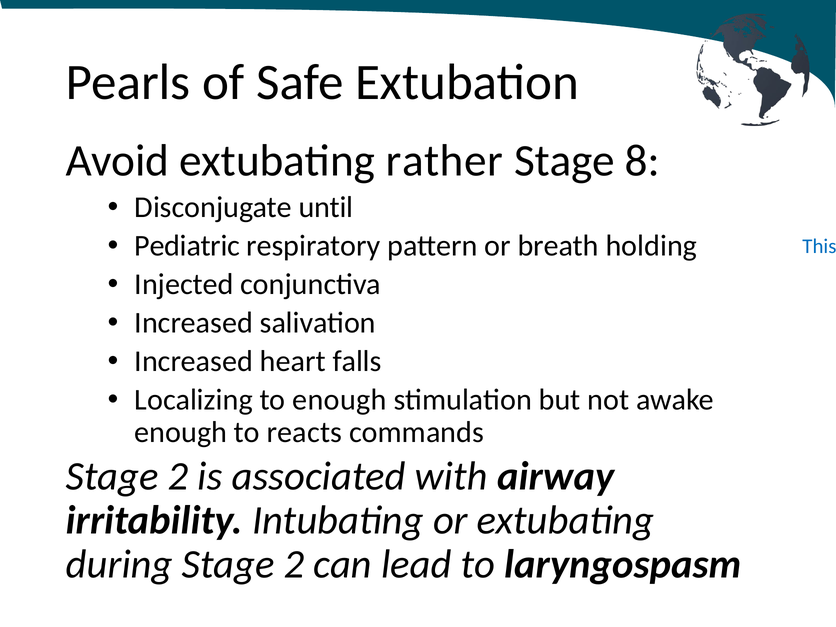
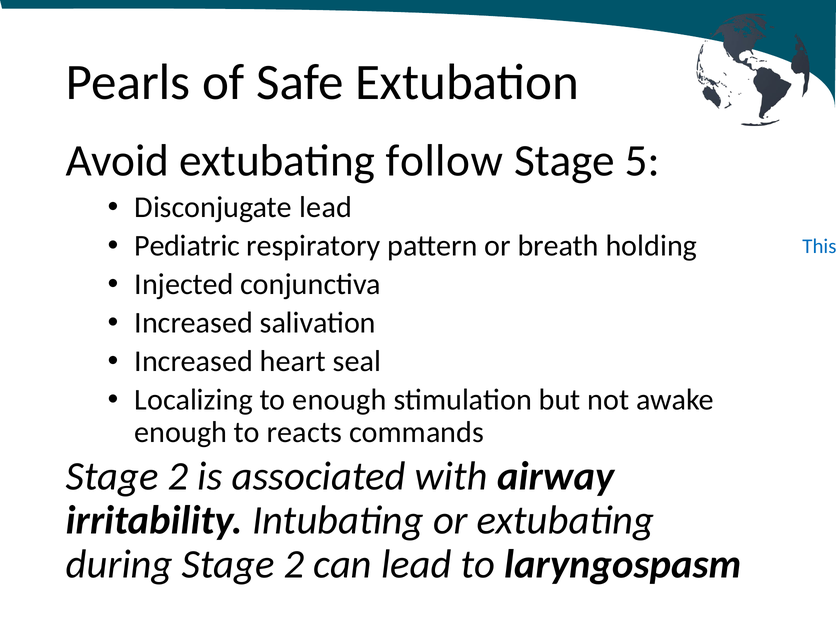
rather: rather -> follow
8: 8 -> 5
Disconjugate until: until -> lead
falls: falls -> seal
